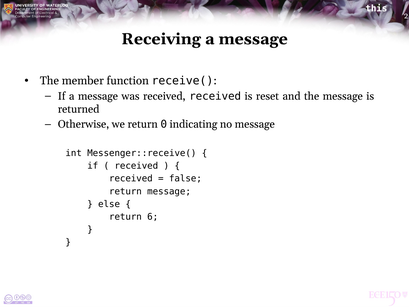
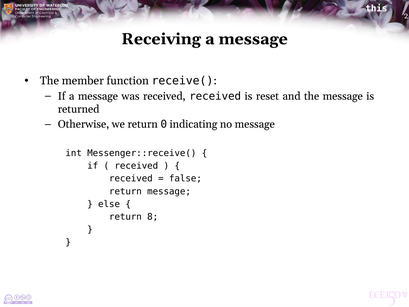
6: 6 -> 8
